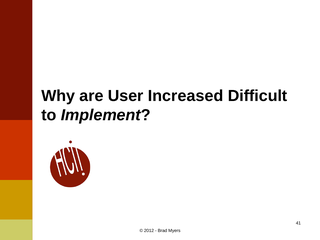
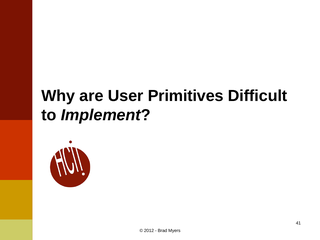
Increased: Increased -> Primitives
